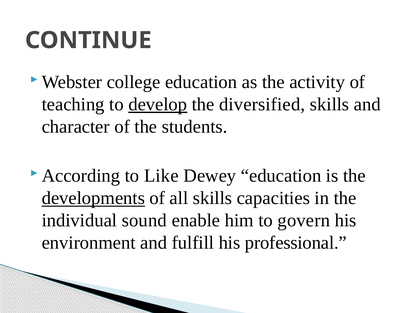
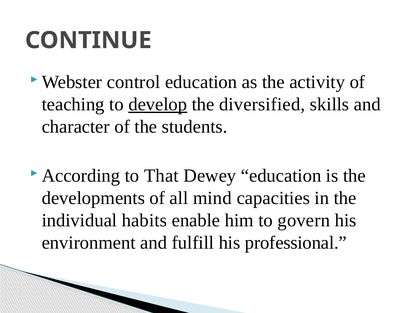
college: college -> control
Like: Like -> That
developments underline: present -> none
all skills: skills -> mind
sound: sound -> habits
